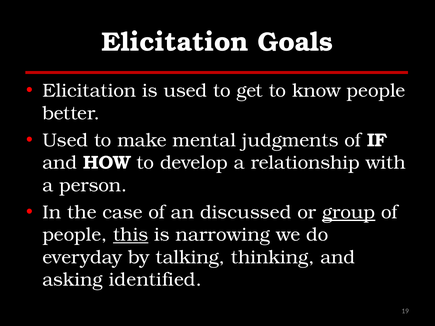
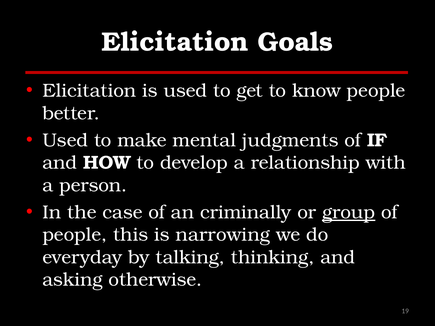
discussed: discussed -> criminally
this underline: present -> none
identified: identified -> otherwise
